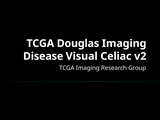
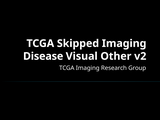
Douglas: Douglas -> Skipped
Celiac: Celiac -> Other
